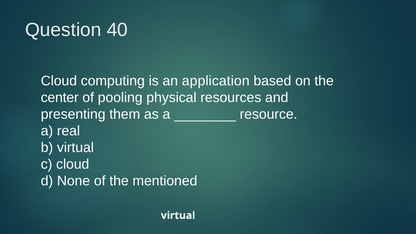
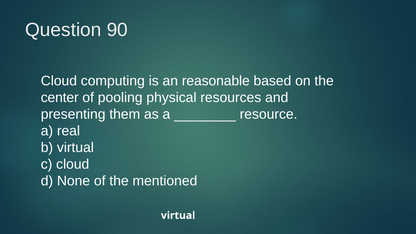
40: 40 -> 90
application: application -> reasonable
